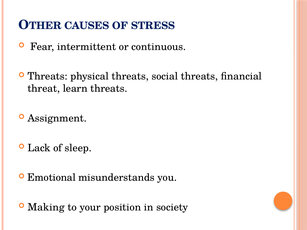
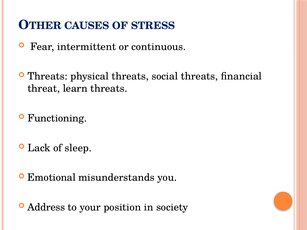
Assignment: Assignment -> Functioning
Making: Making -> Address
